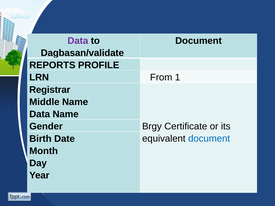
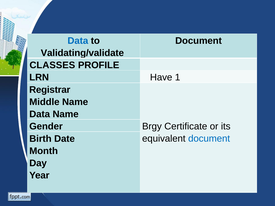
Data at (78, 41) colour: purple -> blue
Dagbasan/validate: Dagbasan/validate -> Validating/validate
REPORTS: REPORTS -> CLASSES
From: From -> Have
